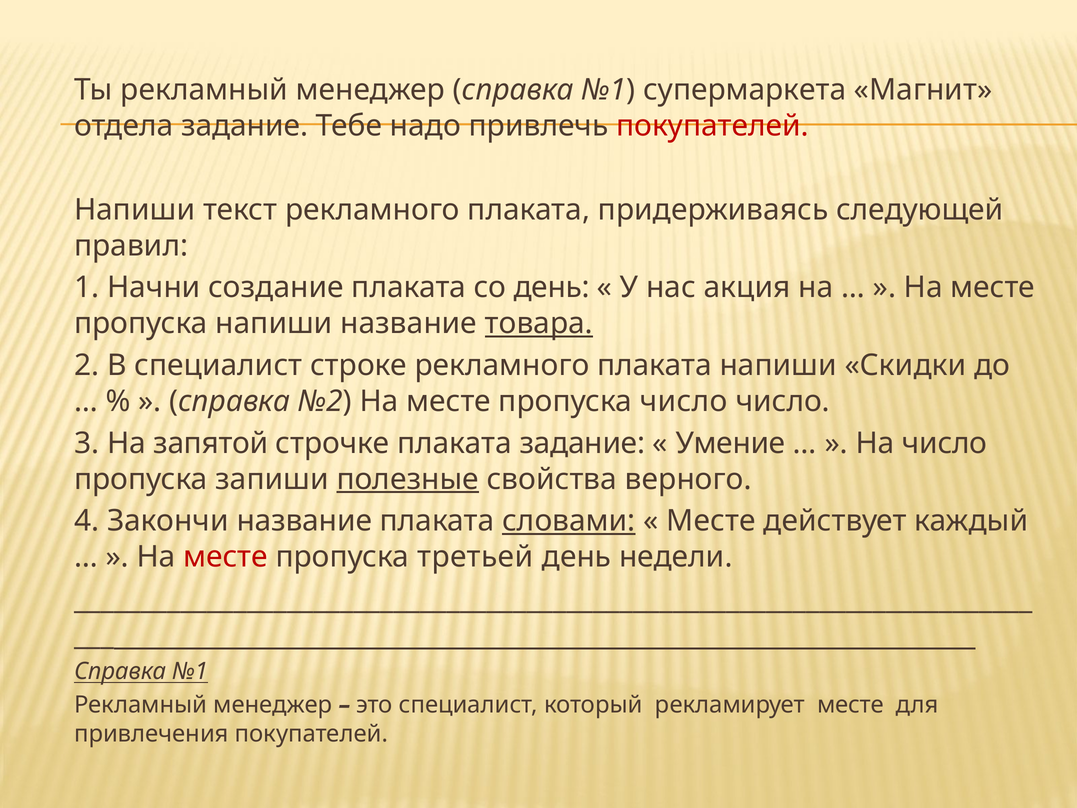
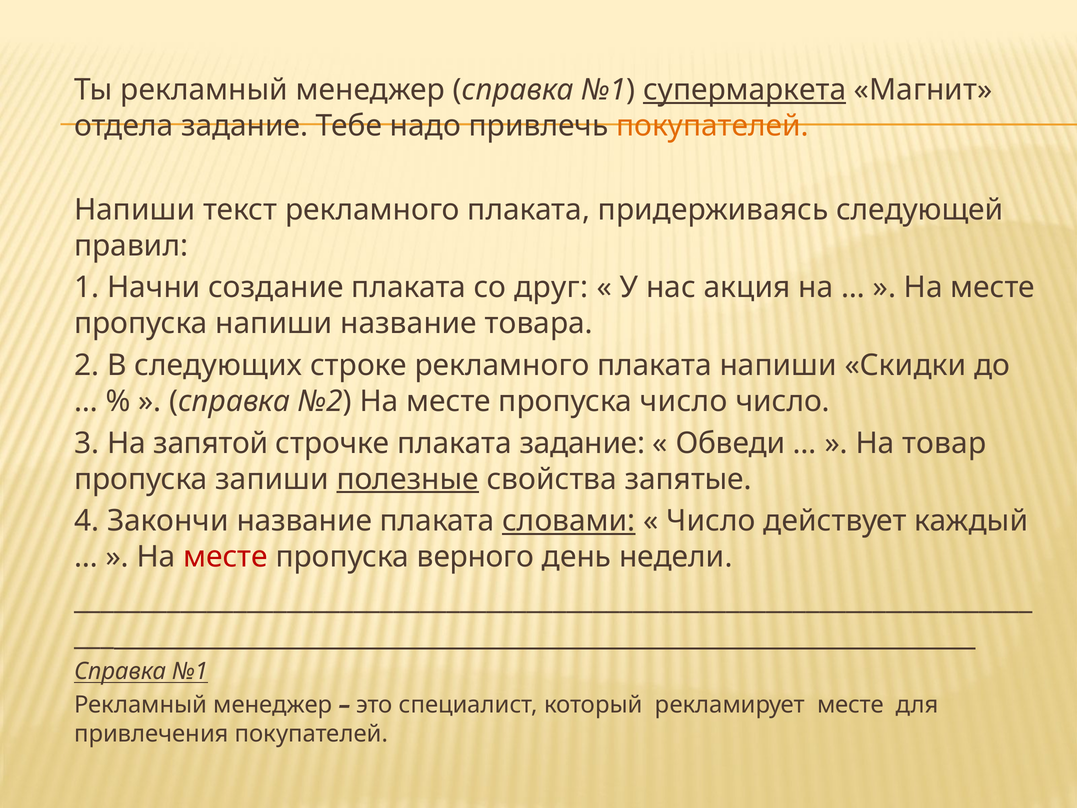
супермаркета underline: none -> present
покупателей at (712, 126) colour: red -> orange
со день: день -> друг
товара underline: present -> none
В специалист: специалист -> следующих
Умение: Умение -> Обведи
На число: число -> товар
верного: верного -> запятые
Месте at (711, 521): Месте -> Число
третьей: третьей -> верного
